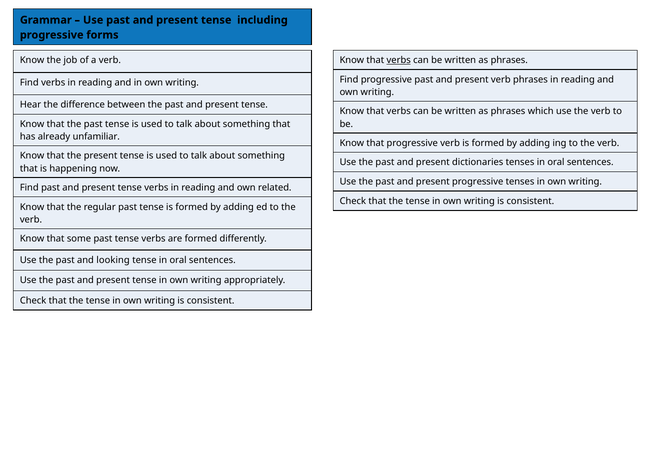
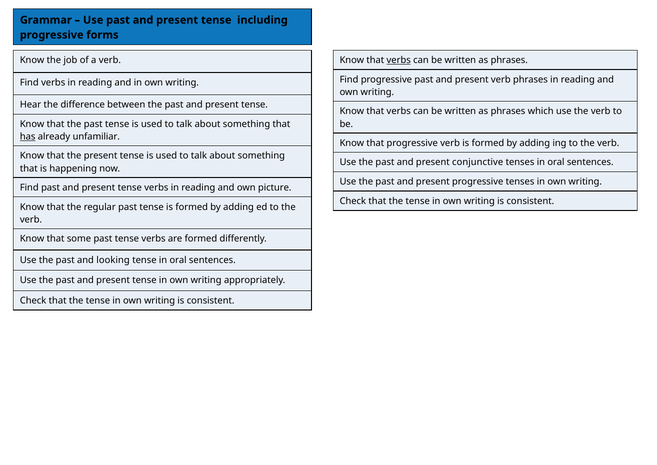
has underline: none -> present
dictionaries: dictionaries -> conjunctive
related: related -> picture
